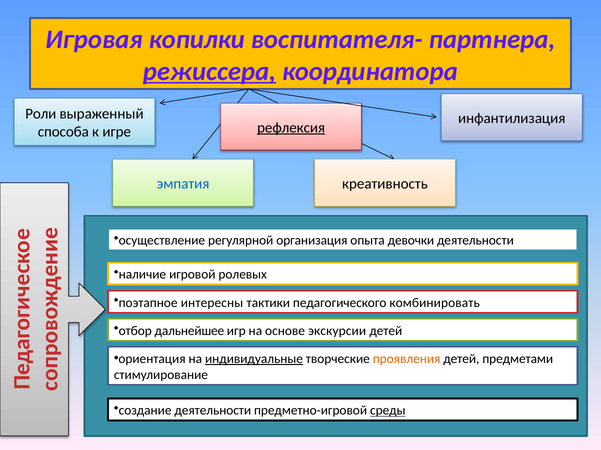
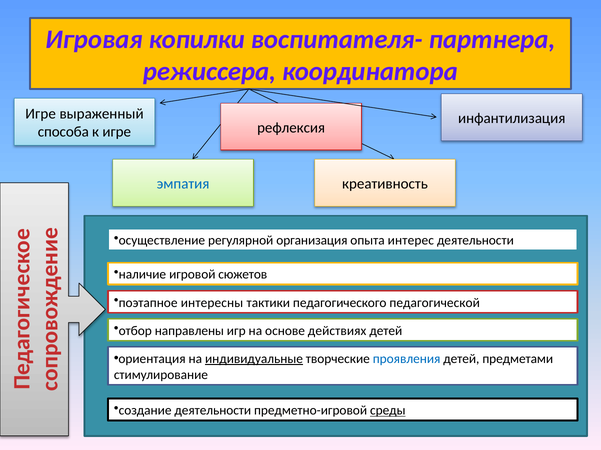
режиссера underline: present -> none
Роли at (41, 114): Роли -> Игре
рефлексия underline: present -> none
девочки: девочки -> интерес
ролевых: ролевых -> сюжетов
комбинировать: комбинировать -> педагогической
дальнейшее: дальнейшее -> направлены
экскурсии: экскурсии -> действиях
проявления colour: orange -> blue
